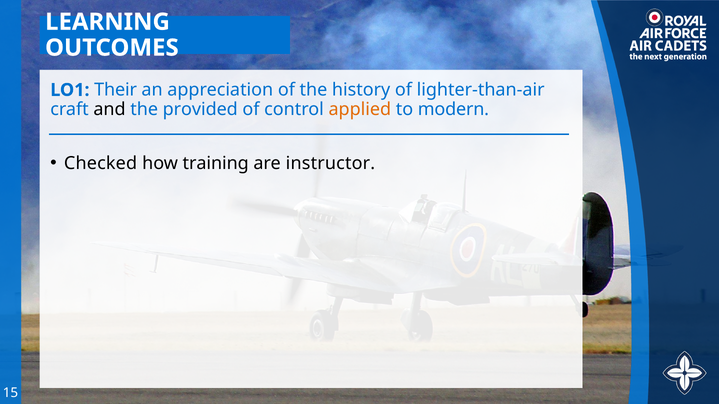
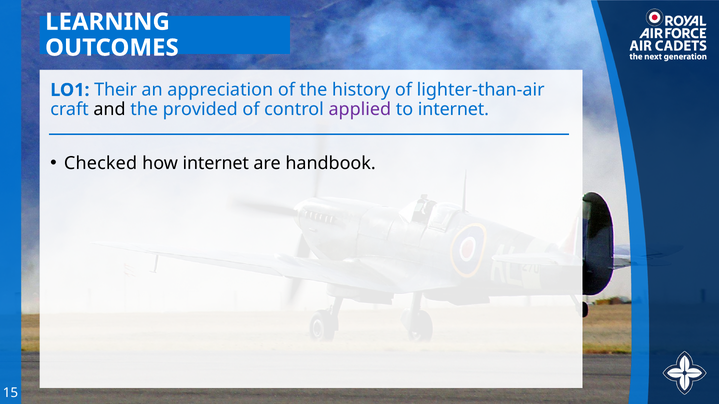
applied colour: orange -> purple
to modern: modern -> internet
how training: training -> internet
instructor: instructor -> handbook
